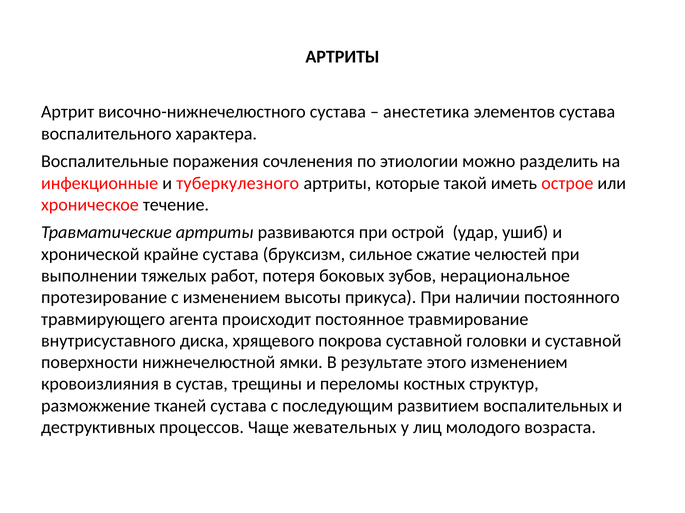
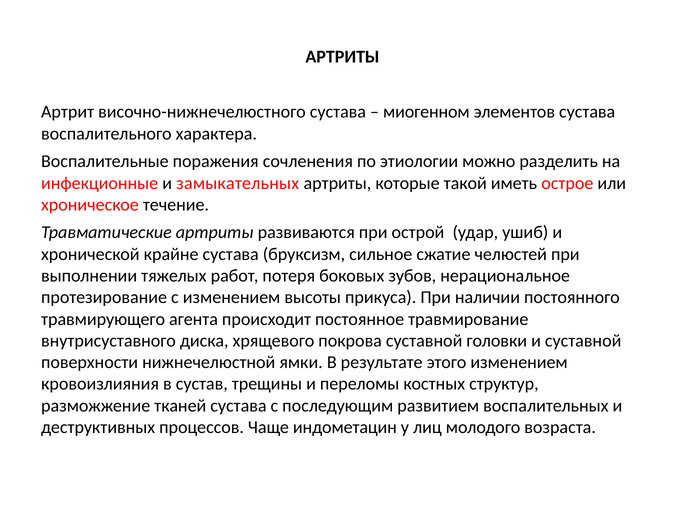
анестетика: анестетика -> миогенном
туберкулезного: туберкулезного -> замыкательных
жевательных: жевательных -> индометацин
